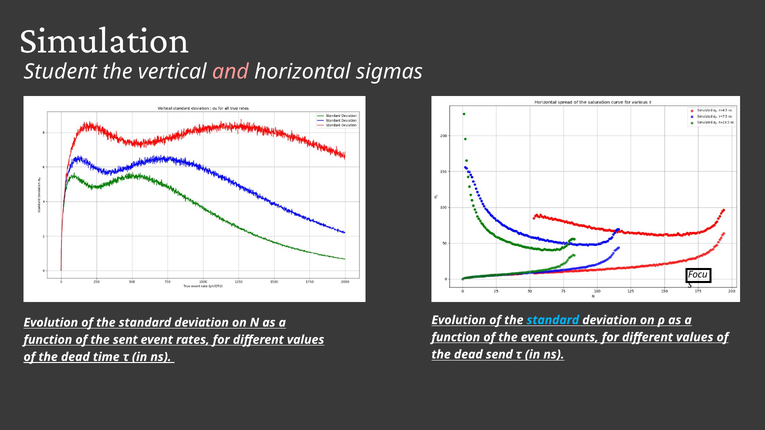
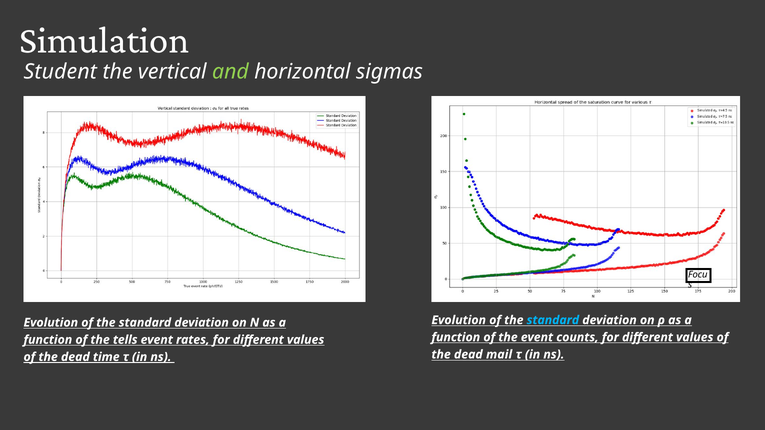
and colour: pink -> light green
sent: sent -> tells
send: send -> mail
